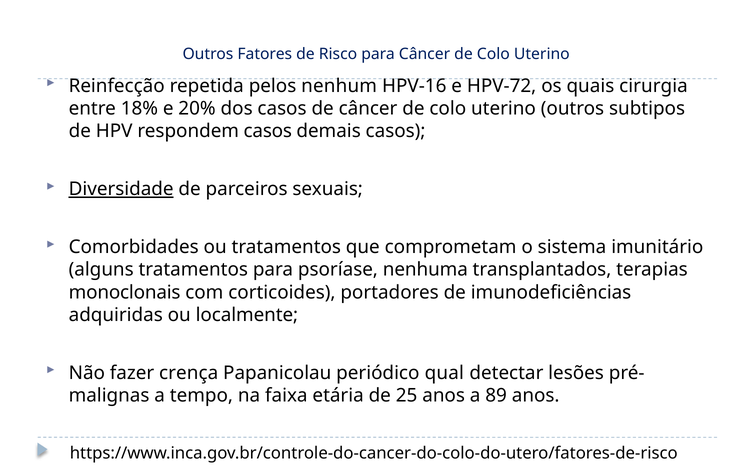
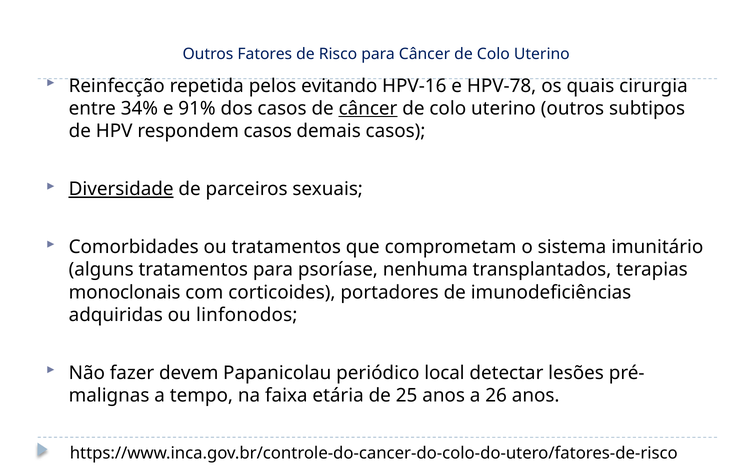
nenhum: nenhum -> evitando
HPV-72: HPV-72 -> HPV-78
18%: 18% -> 34%
20%: 20% -> 91%
câncer at (368, 108) underline: none -> present
localmente: localmente -> linfonodos
crença: crença -> devem
qual: qual -> local
89: 89 -> 26
